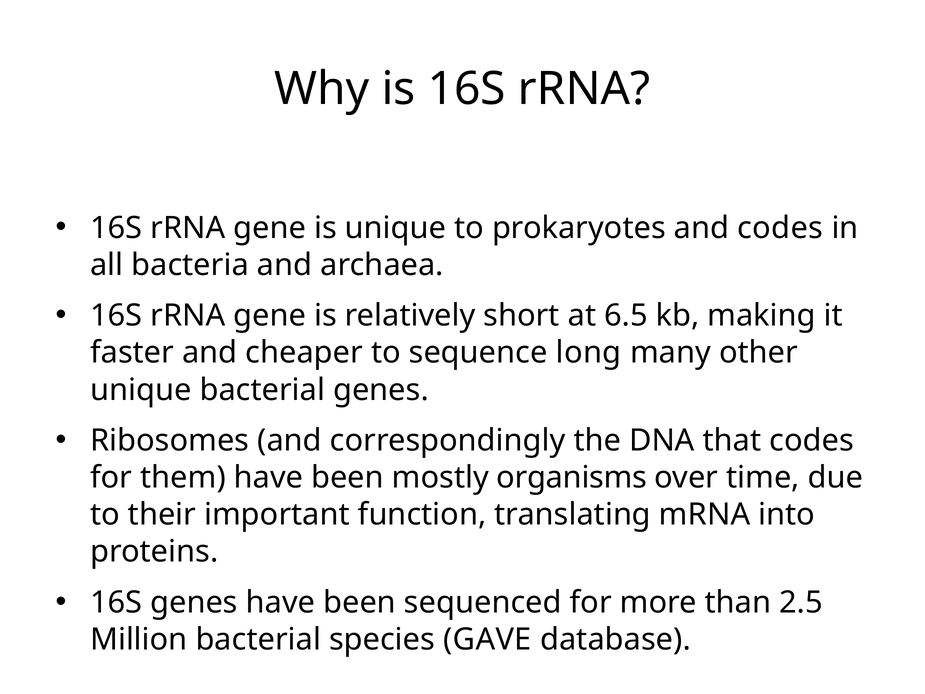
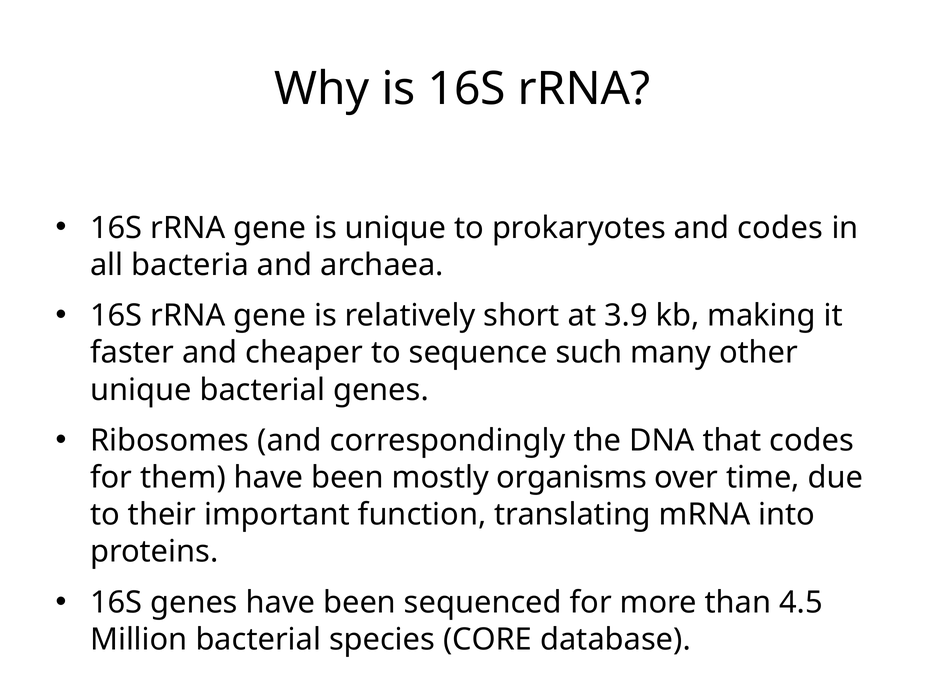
6.5: 6.5 -> 3.9
long: long -> such
2.5: 2.5 -> 4.5
GAVE: GAVE -> CORE
